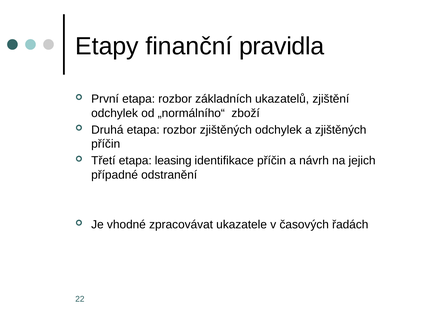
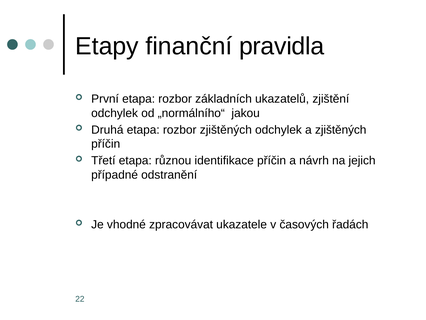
zboží: zboží -> jakou
leasing: leasing -> různou
